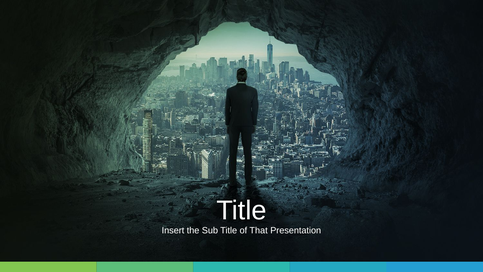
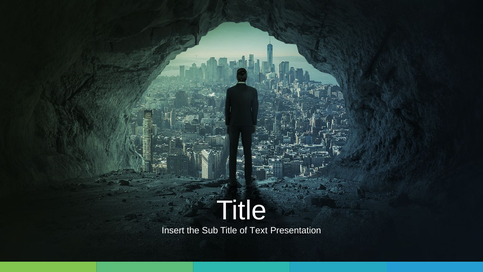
That: That -> Text
